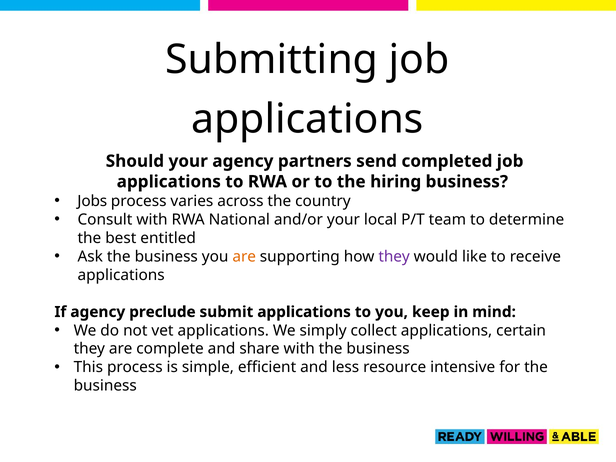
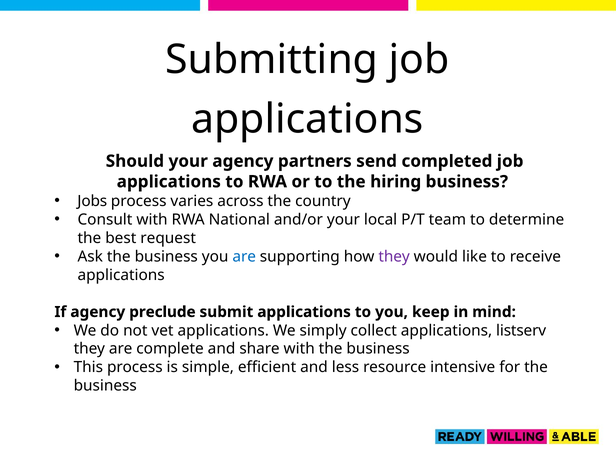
entitled: entitled -> request
are at (244, 256) colour: orange -> blue
certain: certain -> listserv
